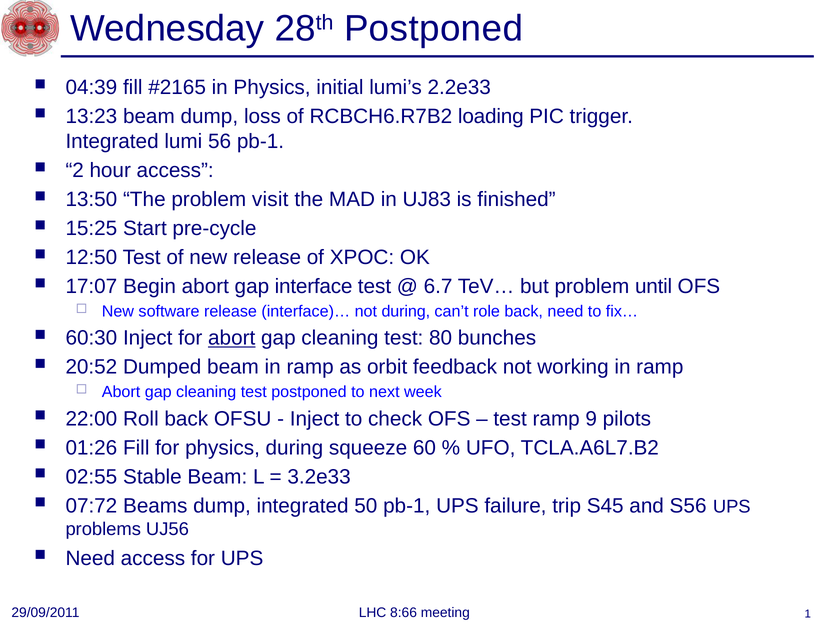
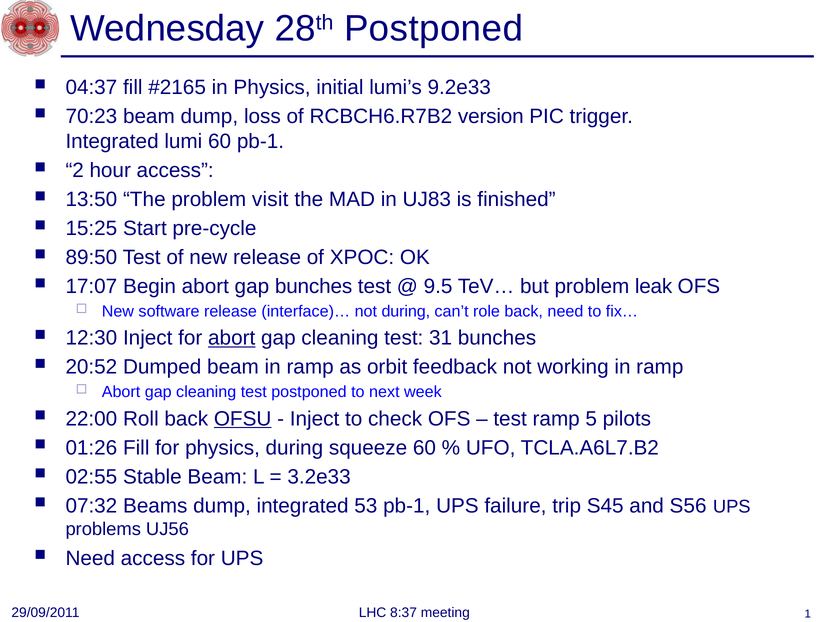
04:39: 04:39 -> 04:37
2.2e33: 2.2e33 -> 9.2e33
13:23: 13:23 -> 70:23
loading: loading -> version
lumi 56: 56 -> 60
12:50: 12:50 -> 89:50
gap interface: interface -> bunches
6.7: 6.7 -> 9.5
until: until -> leak
60:30: 60:30 -> 12:30
80: 80 -> 31
OFSU underline: none -> present
9: 9 -> 5
07:72: 07:72 -> 07:32
50: 50 -> 53
8:66: 8:66 -> 8:37
